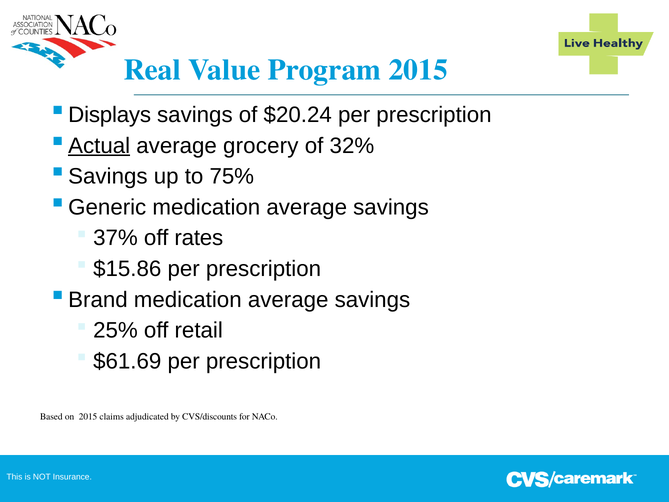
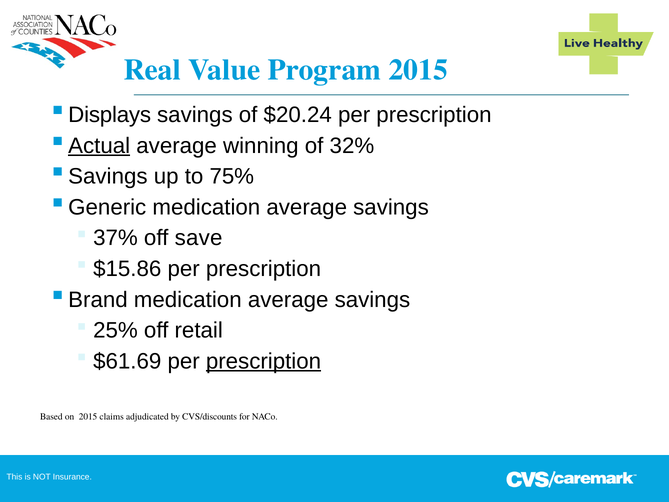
grocery: grocery -> winning
rates: rates -> save
prescription at (264, 361) underline: none -> present
